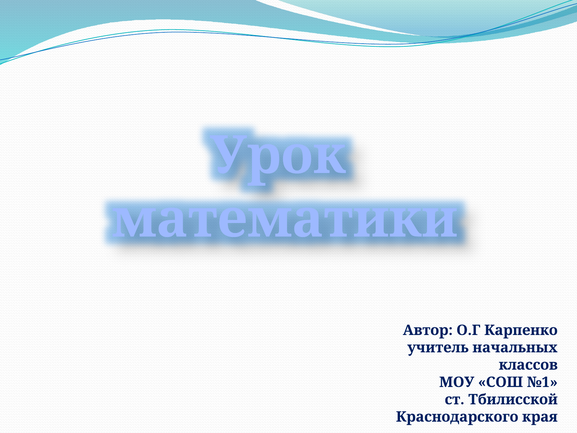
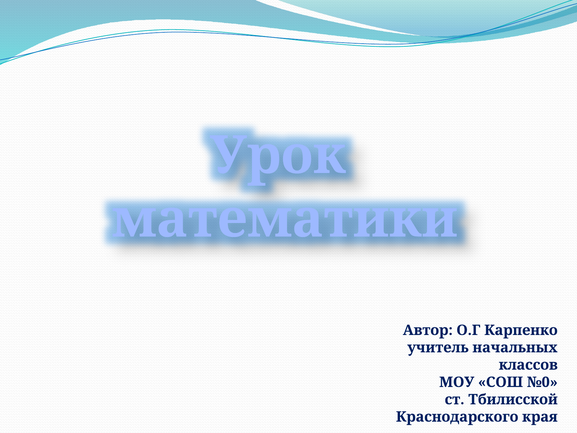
№1: №1 -> №0
